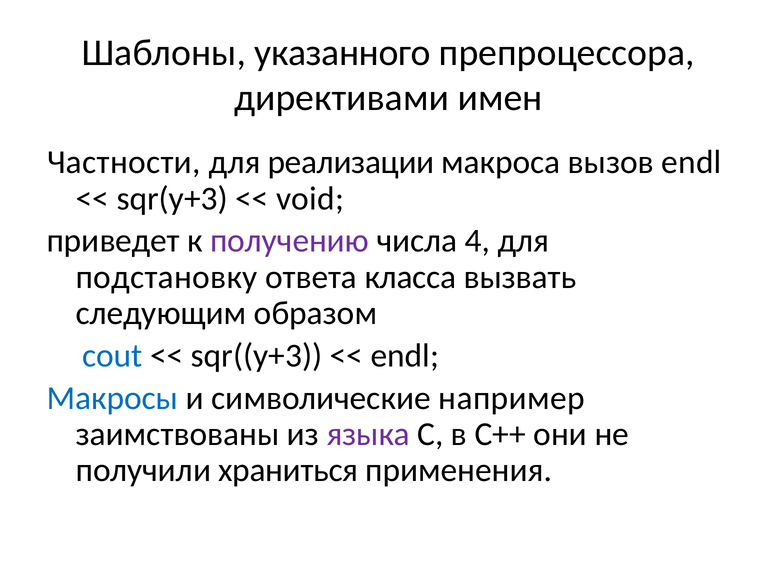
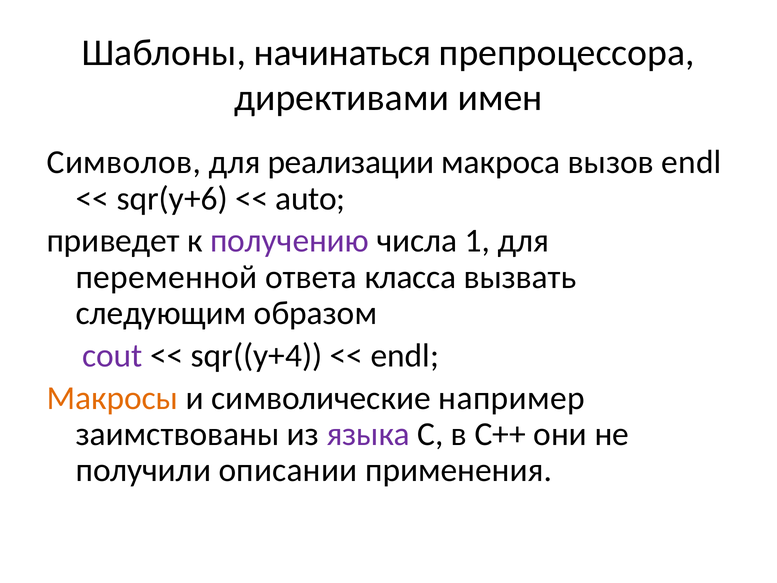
указанного: указанного -> начинаться
Частности: Частности -> Символов
sqr(y+3: sqr(y+3 -> sqr(y+6
void: void -> auto
4: 4 -> 1
подстановку: подстановку -> переменной
cout colour: blue -> purple
sqr((y+3: sqr((y+3 -> sqr((y+4
Макросы colour: blue -> orange
храниться: храниться -> описании
